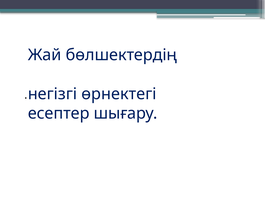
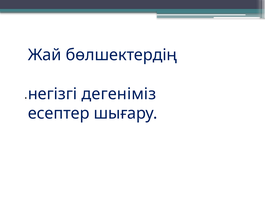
өрнектегі: өрнектегі -> дегеніміз
